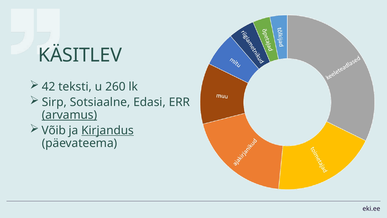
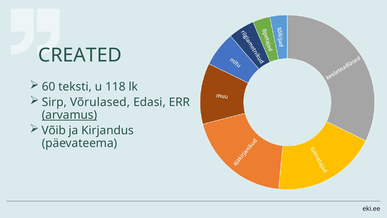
KÄSITLEV: KÄSITLEV -> CREATED
42: 42 -> 60
260: 260 -> 118
Sotsiaalne: Sotsiaalne -> Võrulased
Kirjandus underline: present -> none
